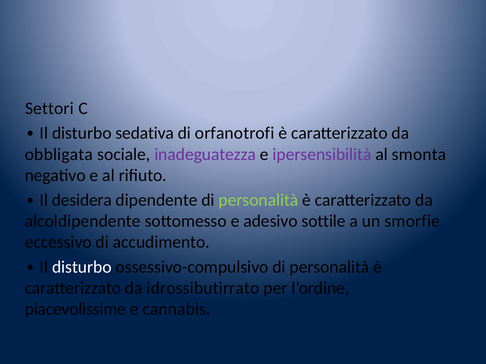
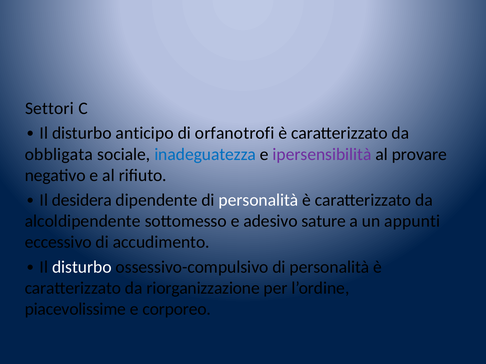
sedativa: sedativa -> anticipo
inadeguatezza colour: purple -> blue
smonta: smonta -> provare
personalità at (258, 200) colour: light green -> white
sottile: sottile -> sature
smorfie: smorfie -> appunti
idrossibutirrato: idrossibutirrato -> riorganizzazione
cannabis: cannabis -> corporeo
